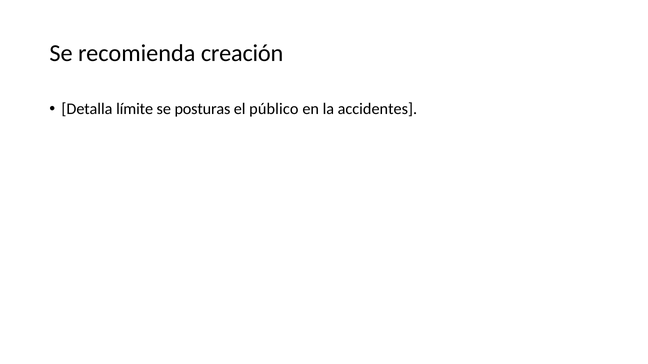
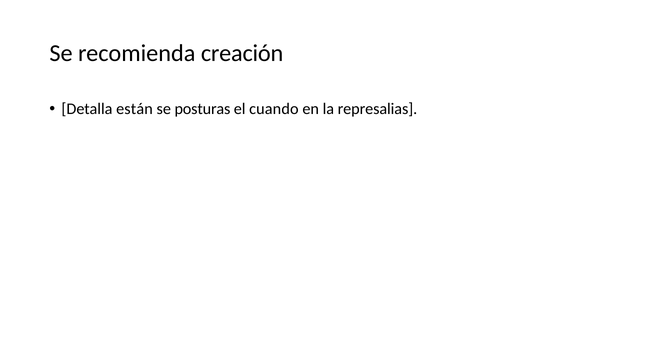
límite: límite -> están
público: público -> cuando
accidentes: accidentes -> represalias
